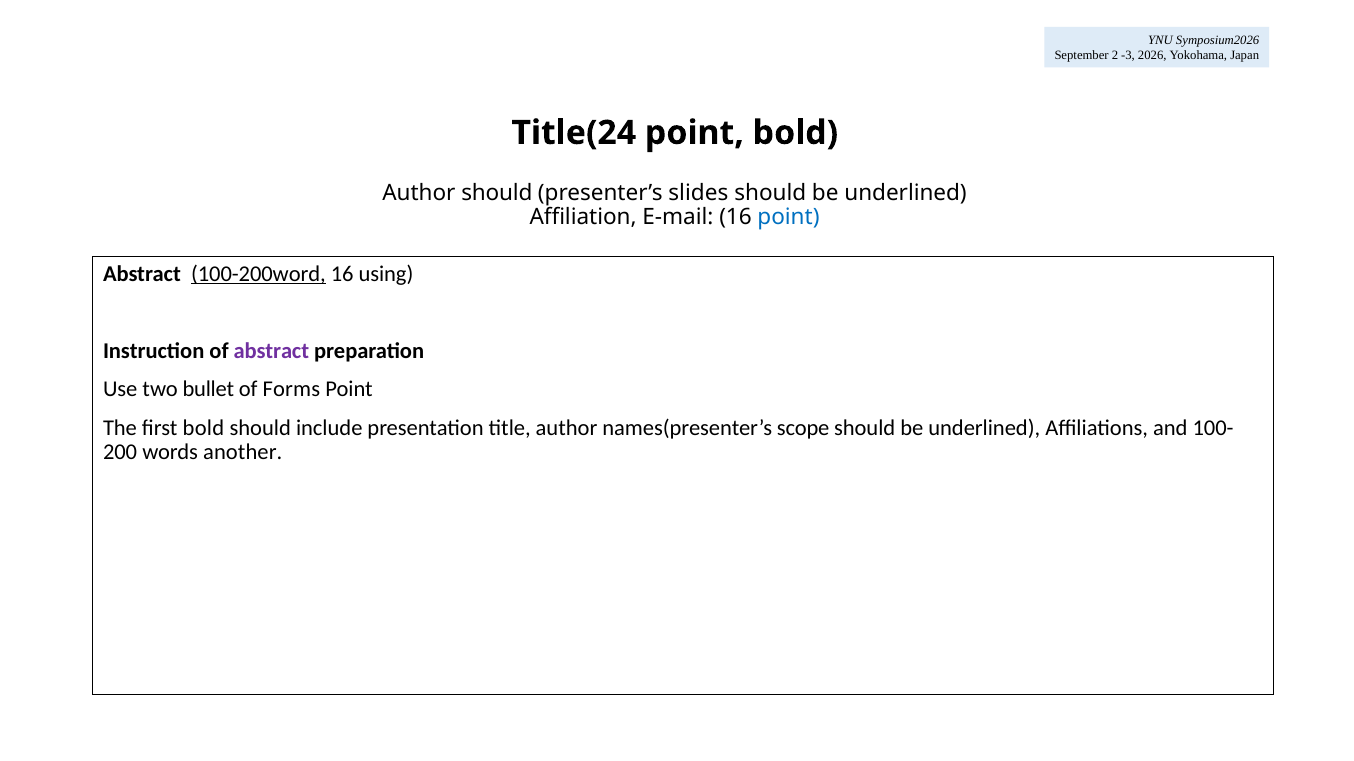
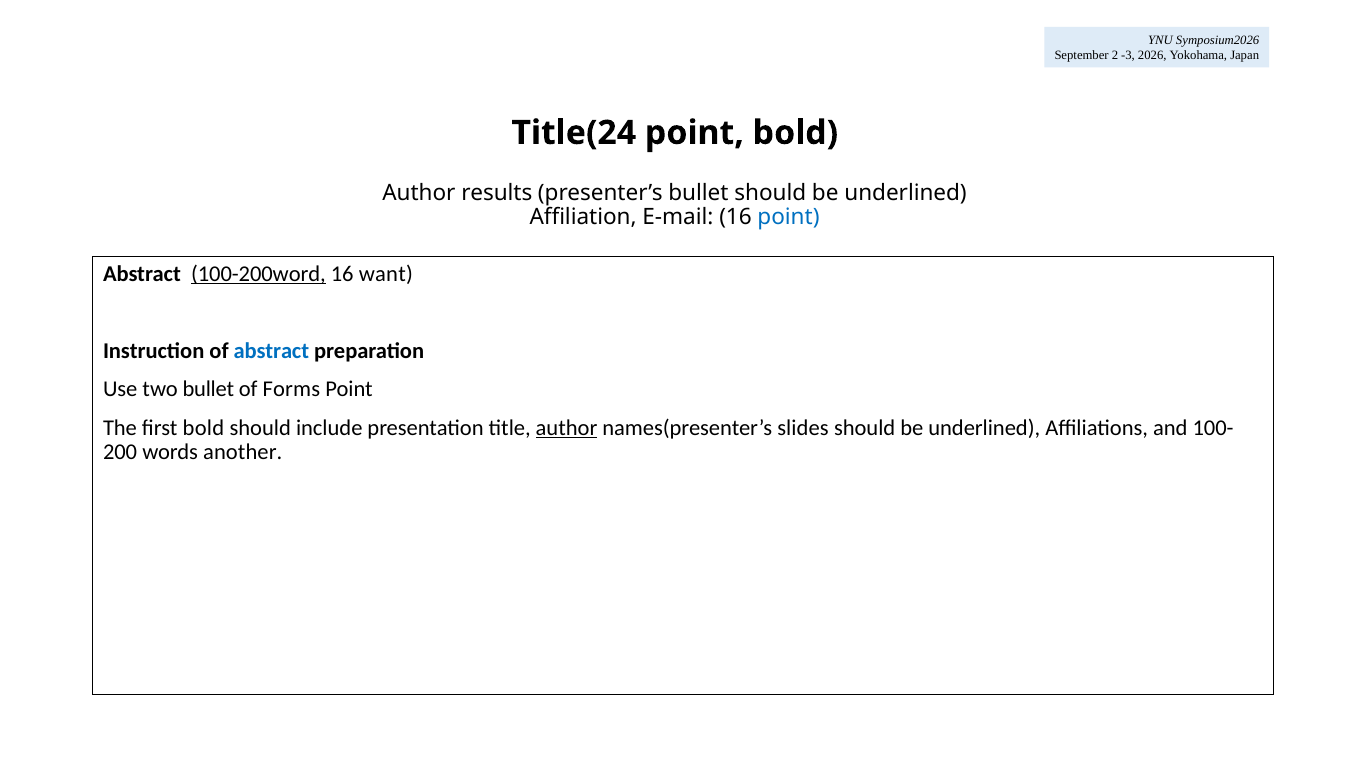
Author should: should -> results
presenter’s slides: slides -> bullet
using: using -> want
abstract at (271, 351) colour: purple -> blue
author at (566, 428) underline: none -> present
scope: scope -> slides
